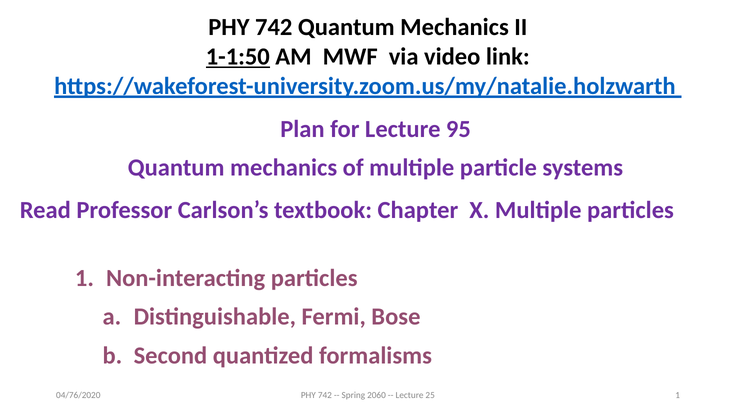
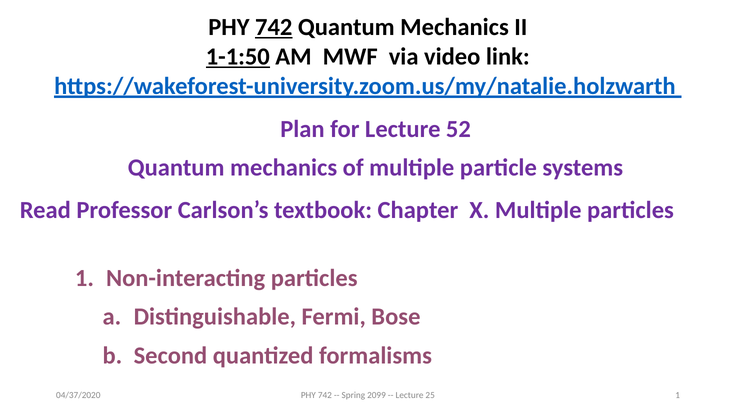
742 at (274, 27) underline: none -> present
95: 95 -> 52
2060: 2060 -> 2099
04/76/2020: 04/76/2020 -> 04/37/2020
